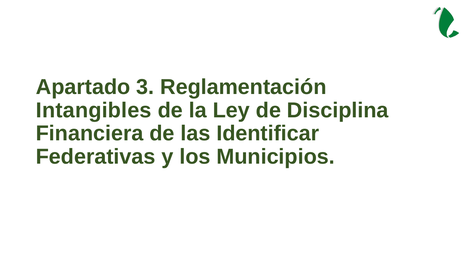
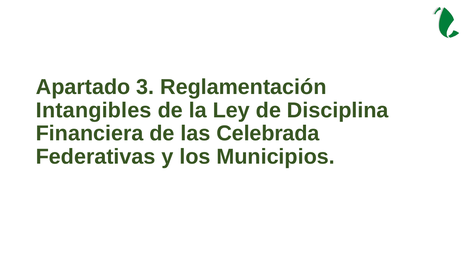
Identificar: Identificar -> Celebrada
